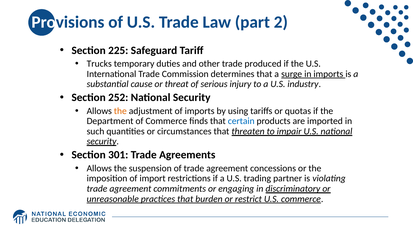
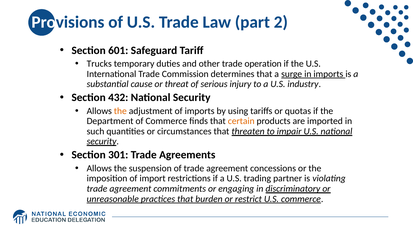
225: 225 -> 601
produced: produced -> operation
252: 252 -> 432
certain colour: blue -> orange
